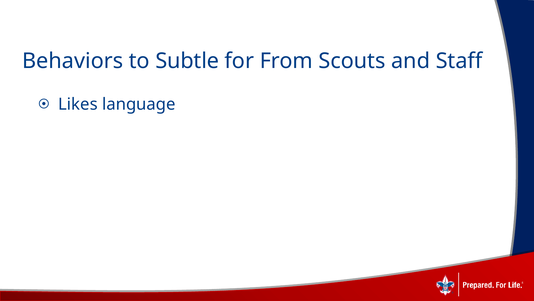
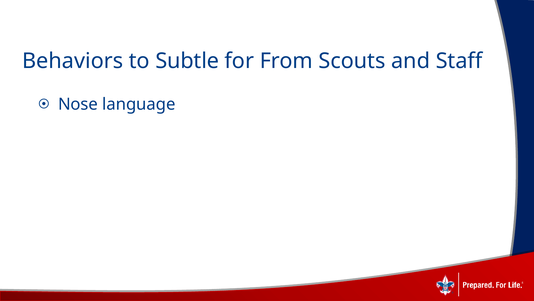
Likes: Likes -> Nose
